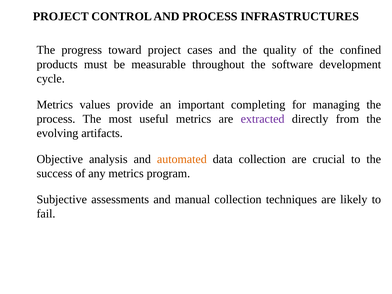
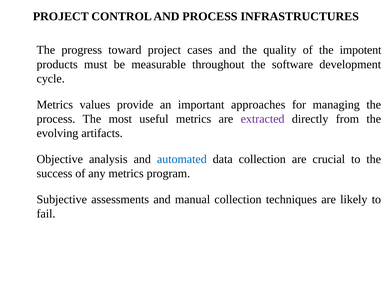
confined: confined -> impotent
completing: completing -> approaches
automated colour: orange -> blue
